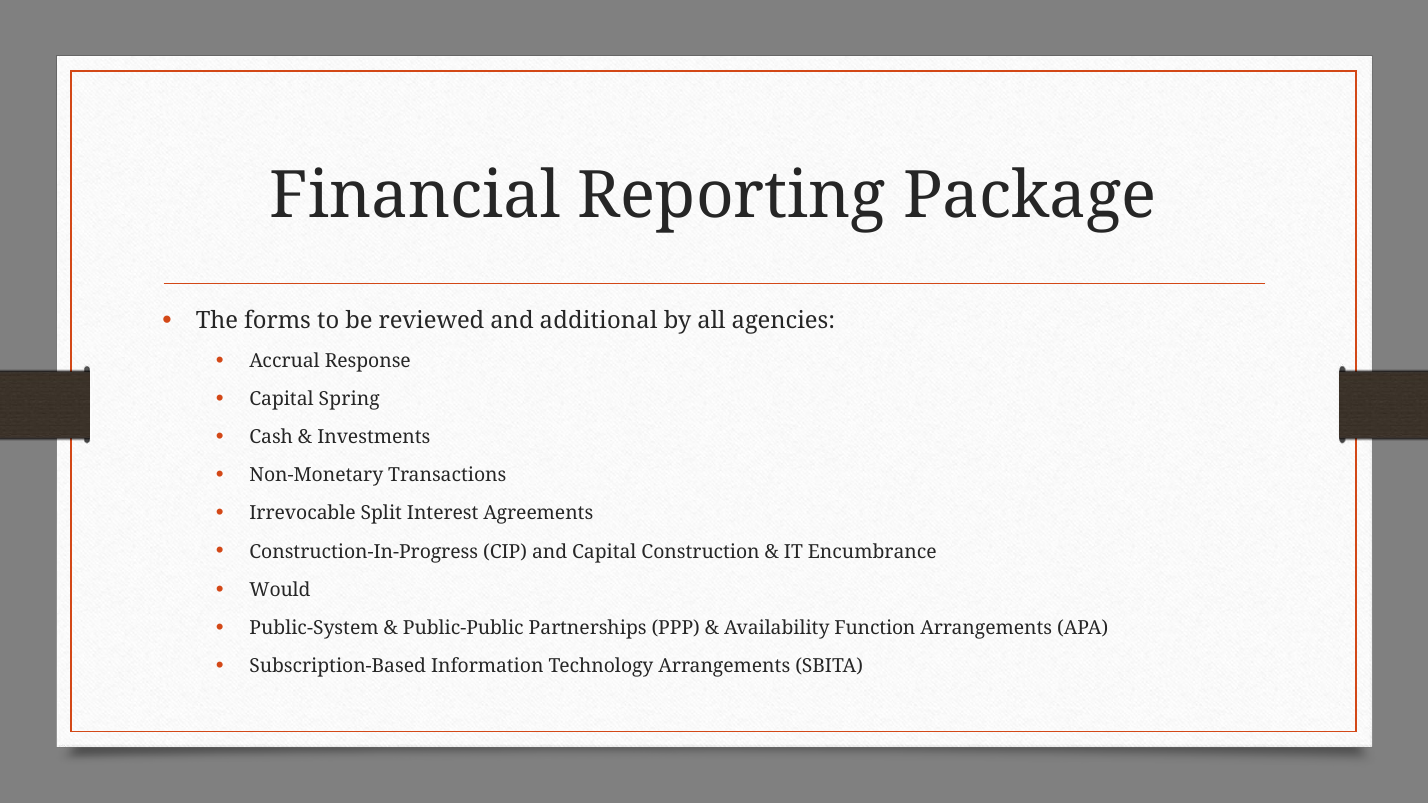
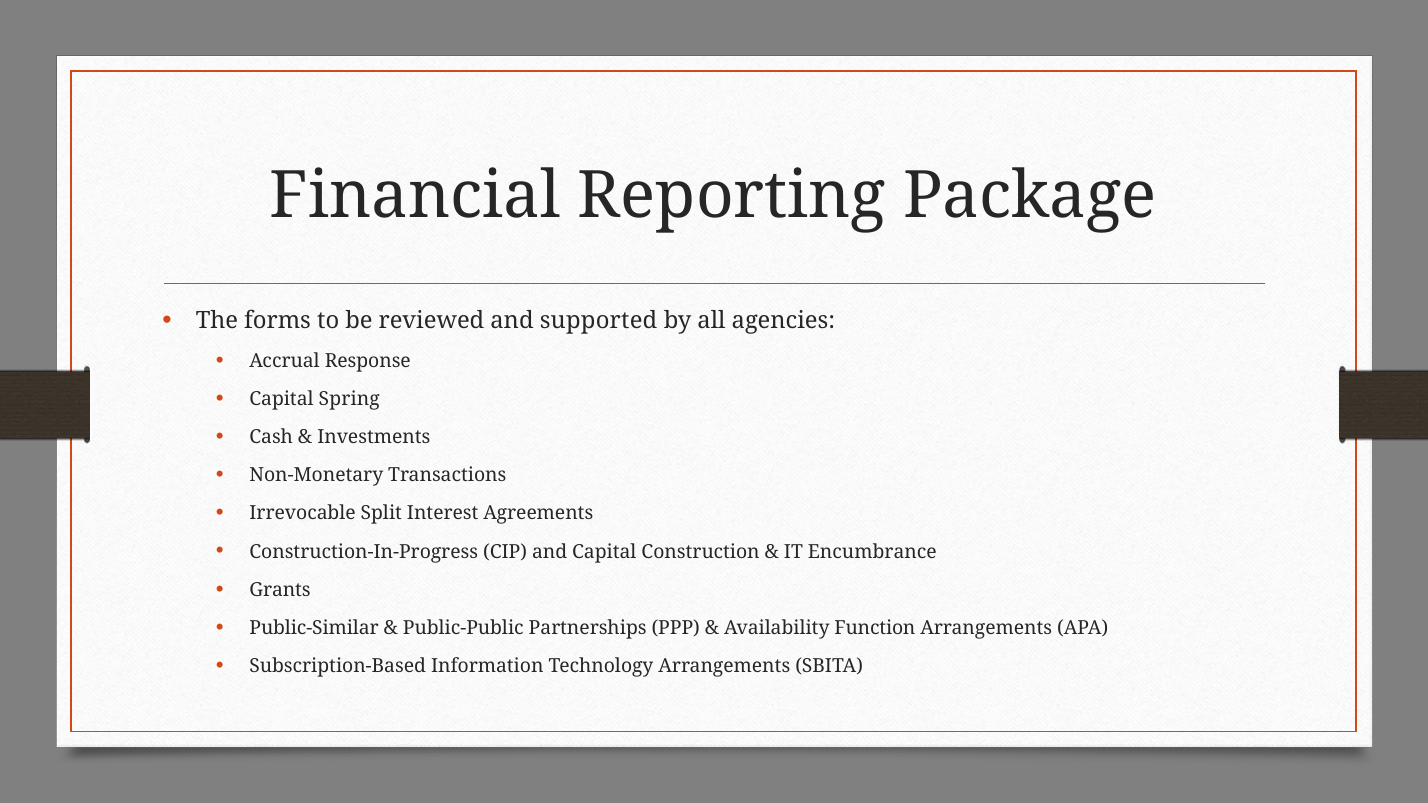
additional: additional -> supported
Would: Would -> Grants
Public-System: Public-System -> Public-Similar
